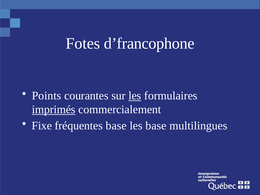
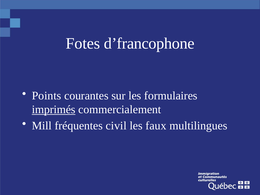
les at (135, 96) underline: present -> none
Fixe: Fixe -> Mill
fréquentes base: base -> civil
les base: base -> faux
